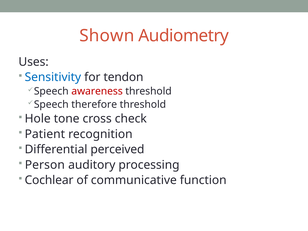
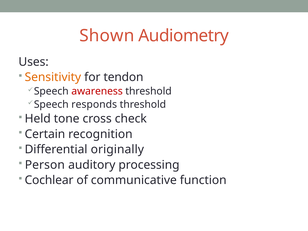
Sensitivity colour: blue -> orange
therefore: therefore -> responds
Hole: Hole -> Held
Patient: Patient -> Certain
perceived: perceived -> originally
